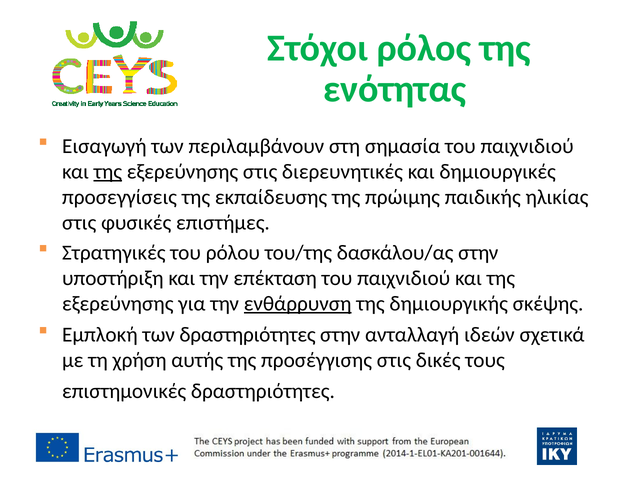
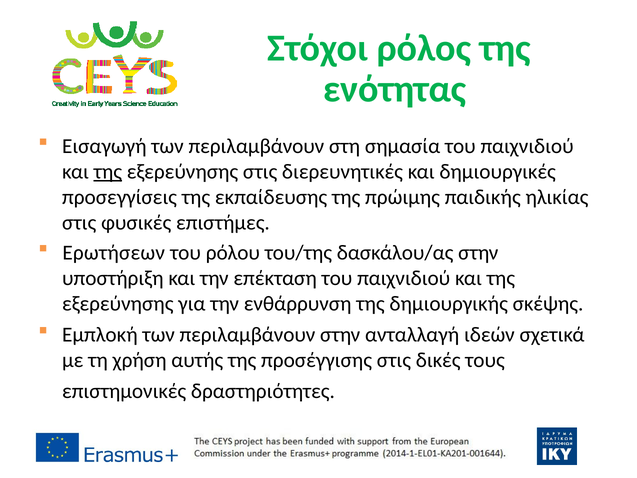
Στρατηγικές: Στρατηγικές -> Ερωτήσεων
ενθάρρυνση underline: present -> none
Εμπλοκή των δραστηριότητες: δραστηριότητες -> περιλαμβάνουν
